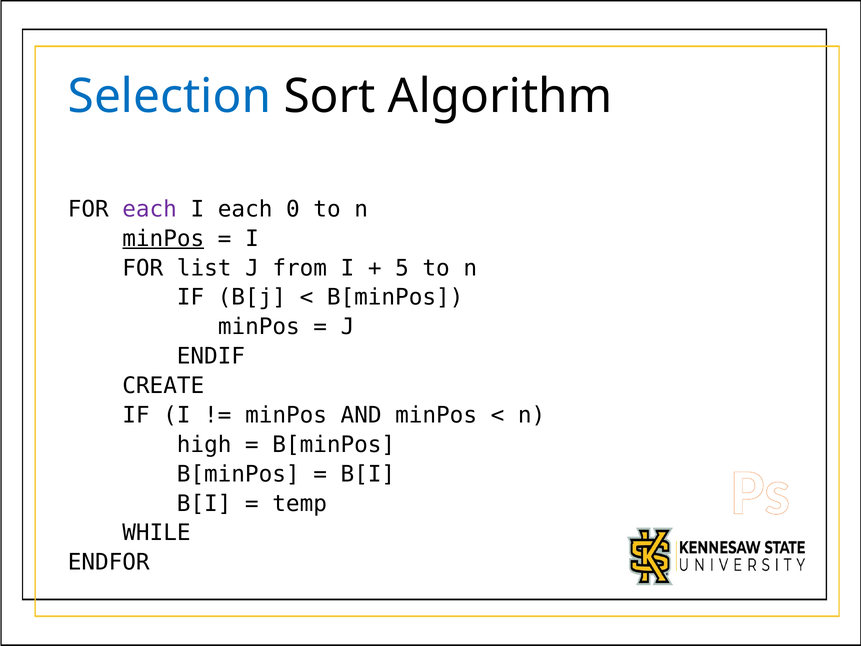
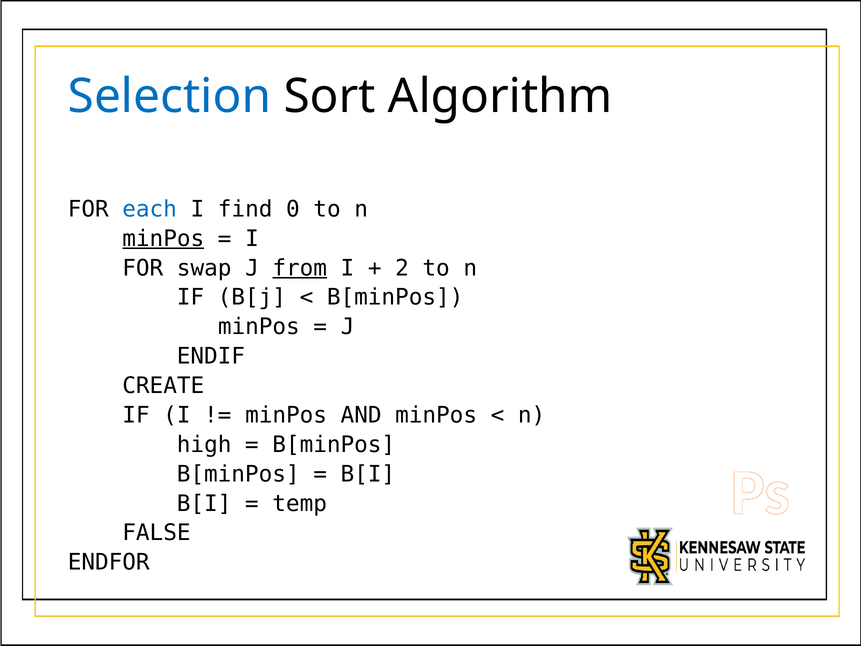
each at (150, 209) colour: purple -> blue
I each: each -> find
list: list -> swap
from underline: none -> present
5: 5 -> 2
WHILE: WHILE -> FALSE
